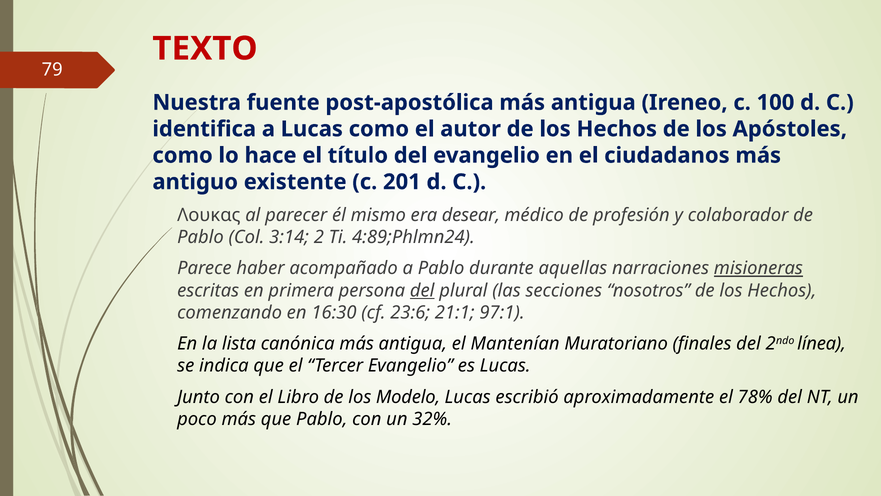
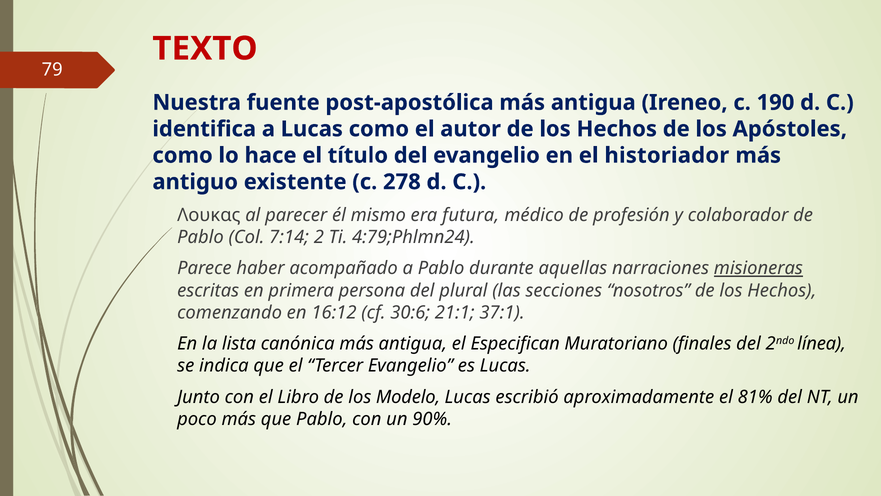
100: 100 -> 190
ciudadanos: ciudadanos -> historiador
201: 201 -> 278
desear: desear -> futura
3:14: 3:14 -> 7:14
4:89;Phlmn24: 4:89;Phlmn24 -> 4:79;Phlmn24
del at (422, 290) underline: present -> none
16:30: 16:30 -> 16:12
23:6: 23:6 -> 30:6
97:1: 97:1 -> 37:1
Mantenían: Mantenían -> Especifican
78%: 78% -> 81%
32%: 32% -> 90%
